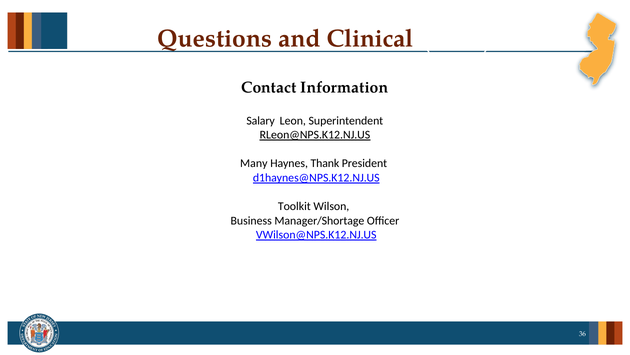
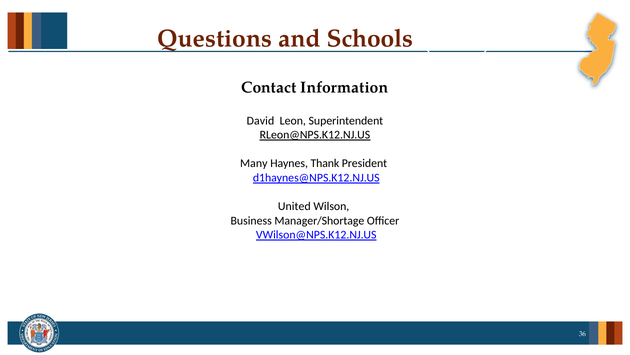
Clinical: Clinical -> Schools
Salary: Salary -> David
Toolkit: Toolkit -> United
